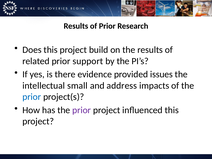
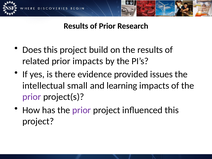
prior support: support -> impacts
address: address -> learning
prior at (32, 97) colour: blue -> purple
